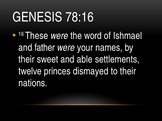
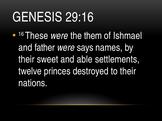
78:16: 78:16 -> 29:16
word: word -> them
your: your -> says
dismayed: dismayed -> destroyed
